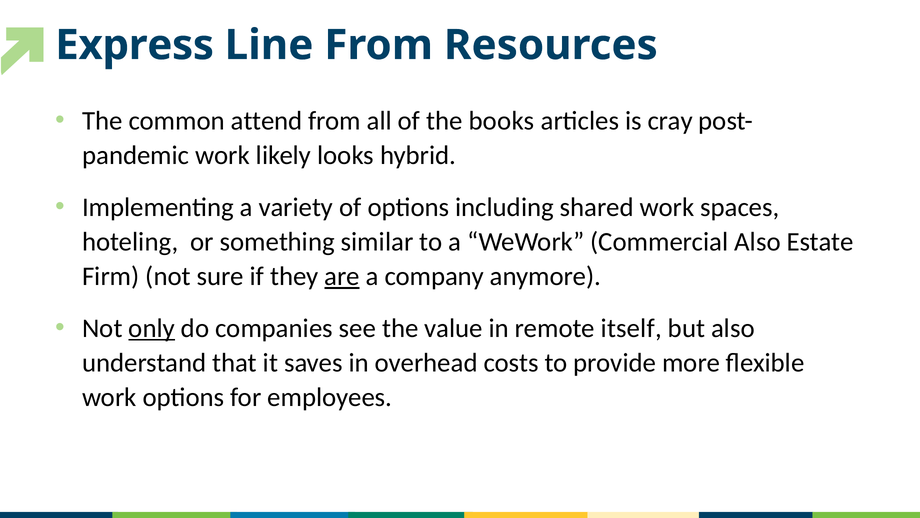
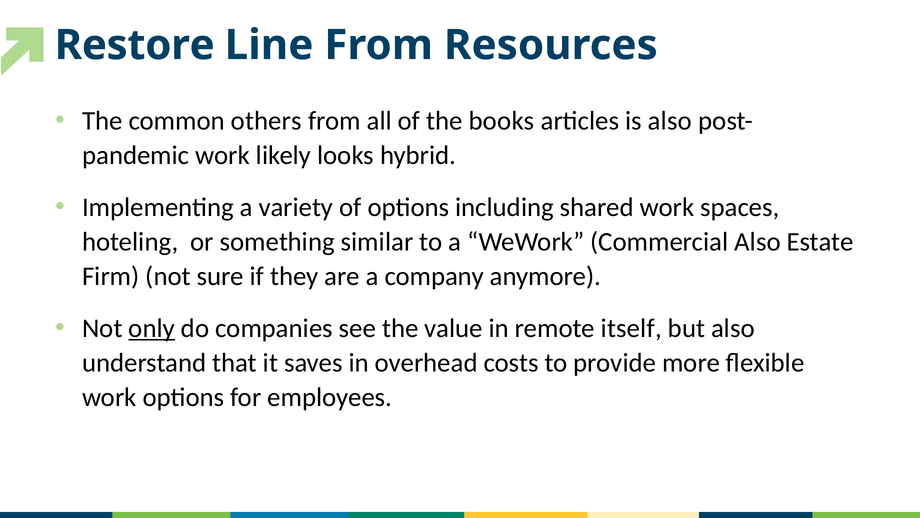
Express: Express -> Restore
attend: attend -> others
is cray: cray -> also
are underline: present -> none
